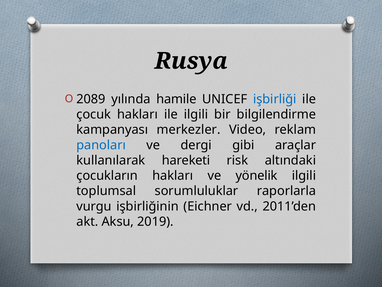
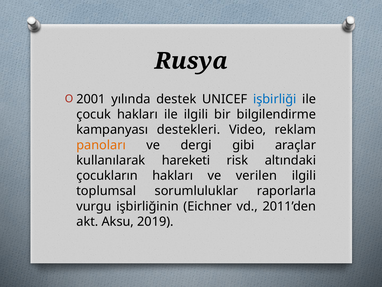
2089: 2089 -> 2001
hamile: hamile -> destek
merkezler: merkezler -> destekleri
panoları colour: blue -> orange
yönelik: yönelik -> verilen
